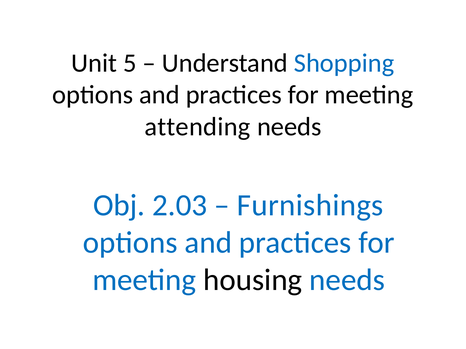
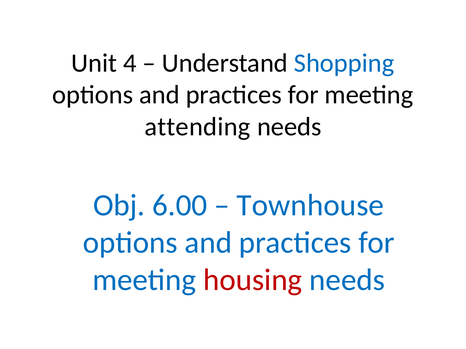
5: 5 -> 4
2.03: 2.03 -> 6.00
Furnishings: Furnishings -> Townhouse
housing colour: black -> red
